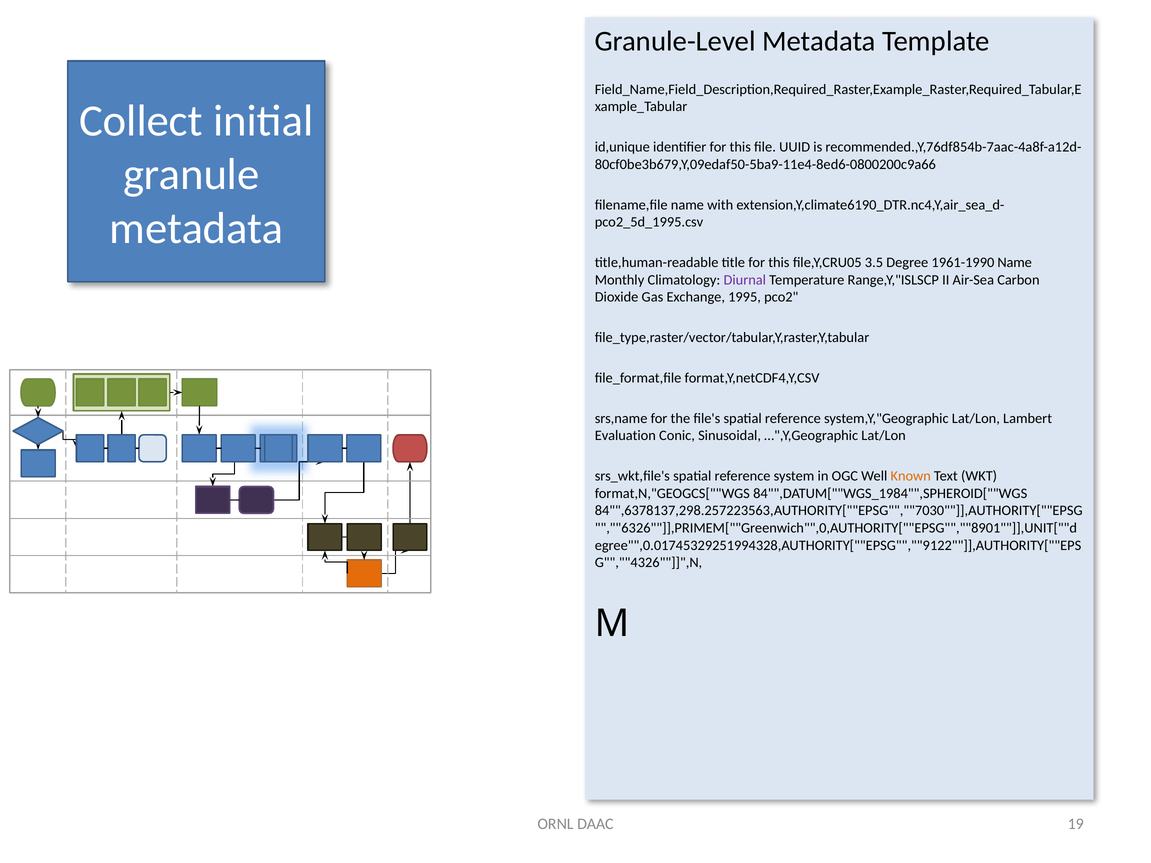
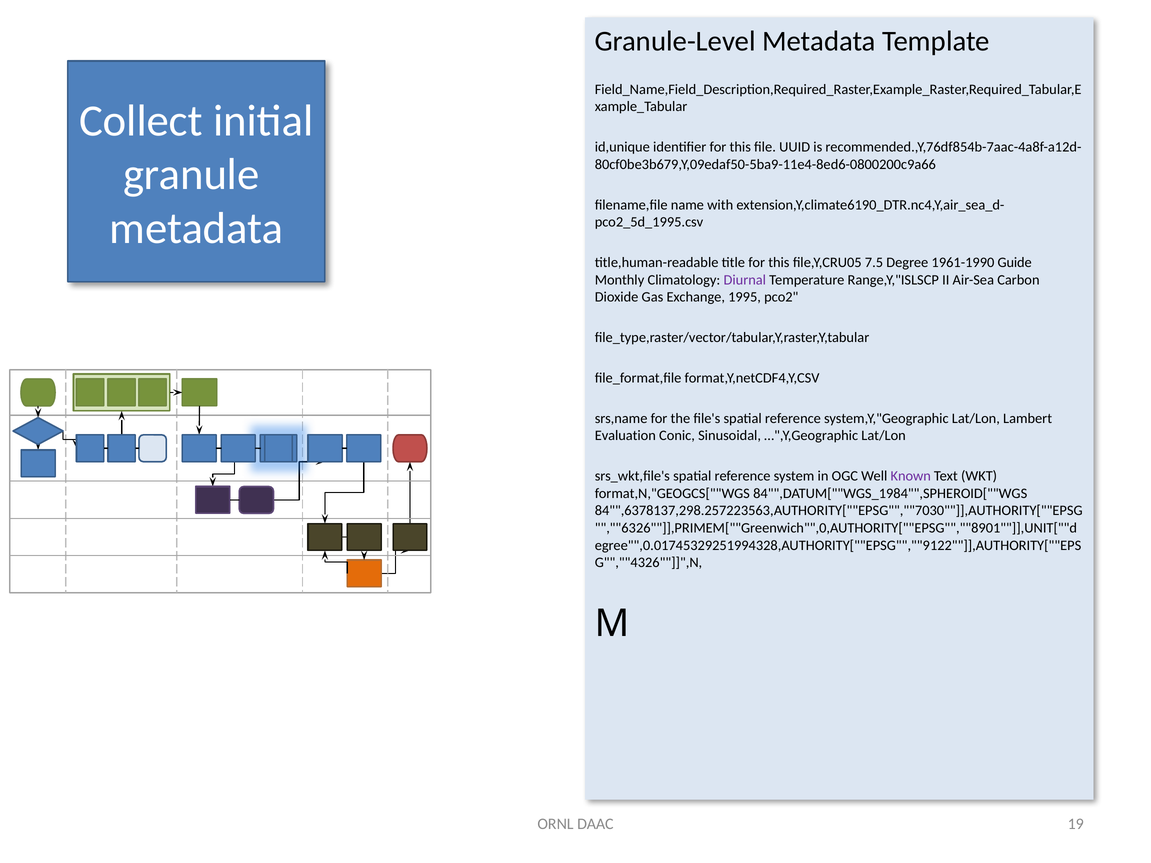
3.5: 3.5 -> 7.5
1961-1990 Name: Name -> Guide
Known colour: orange -> purple
